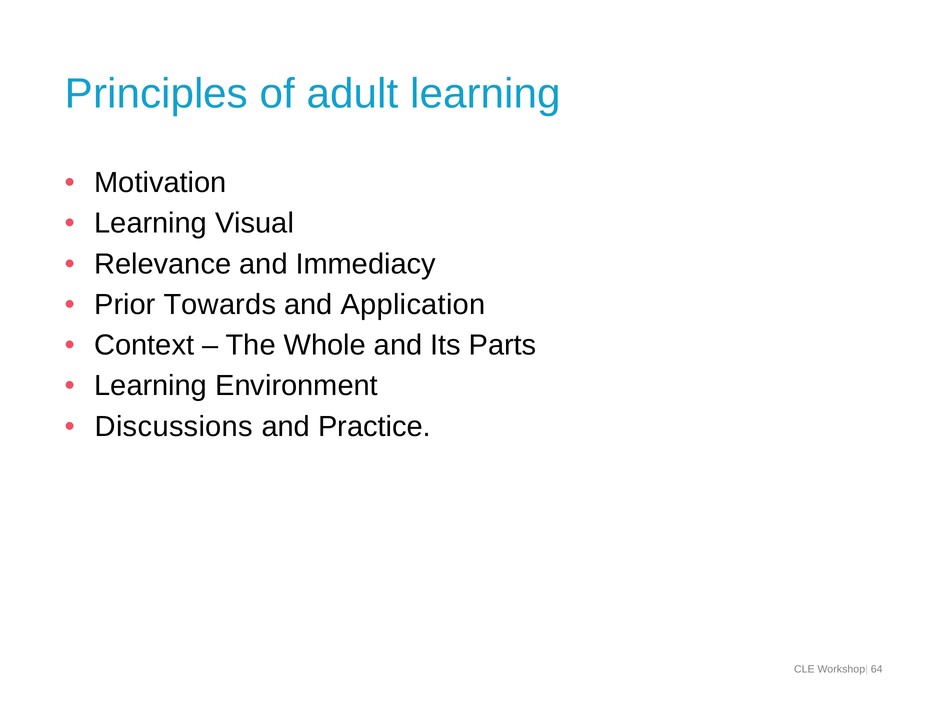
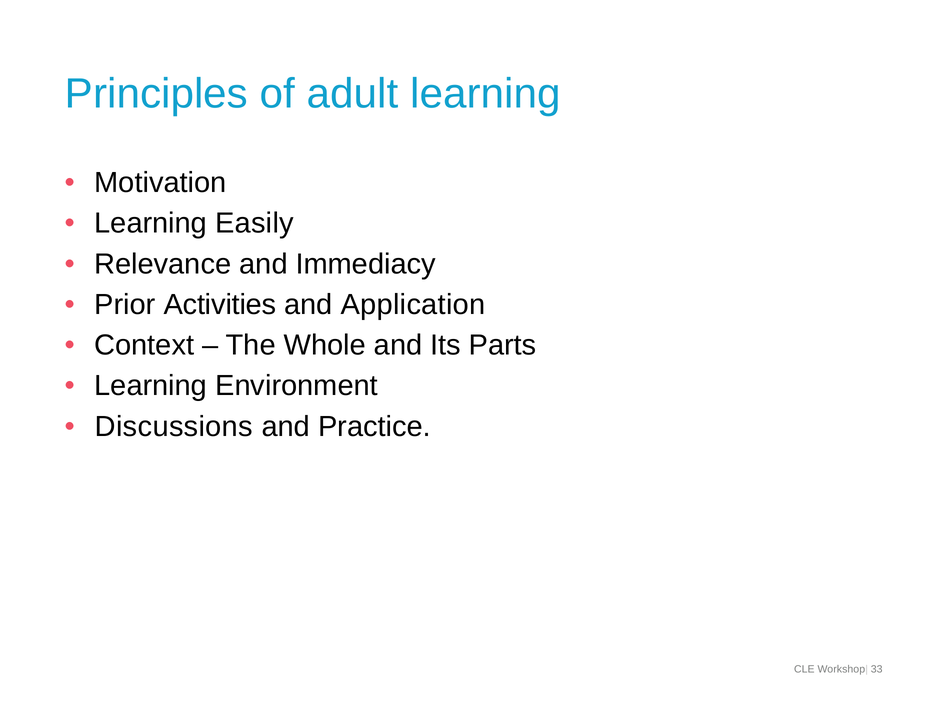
Visual: Visual -> Easily
Towards: Towards -> Activities
64: 64 -> 33
